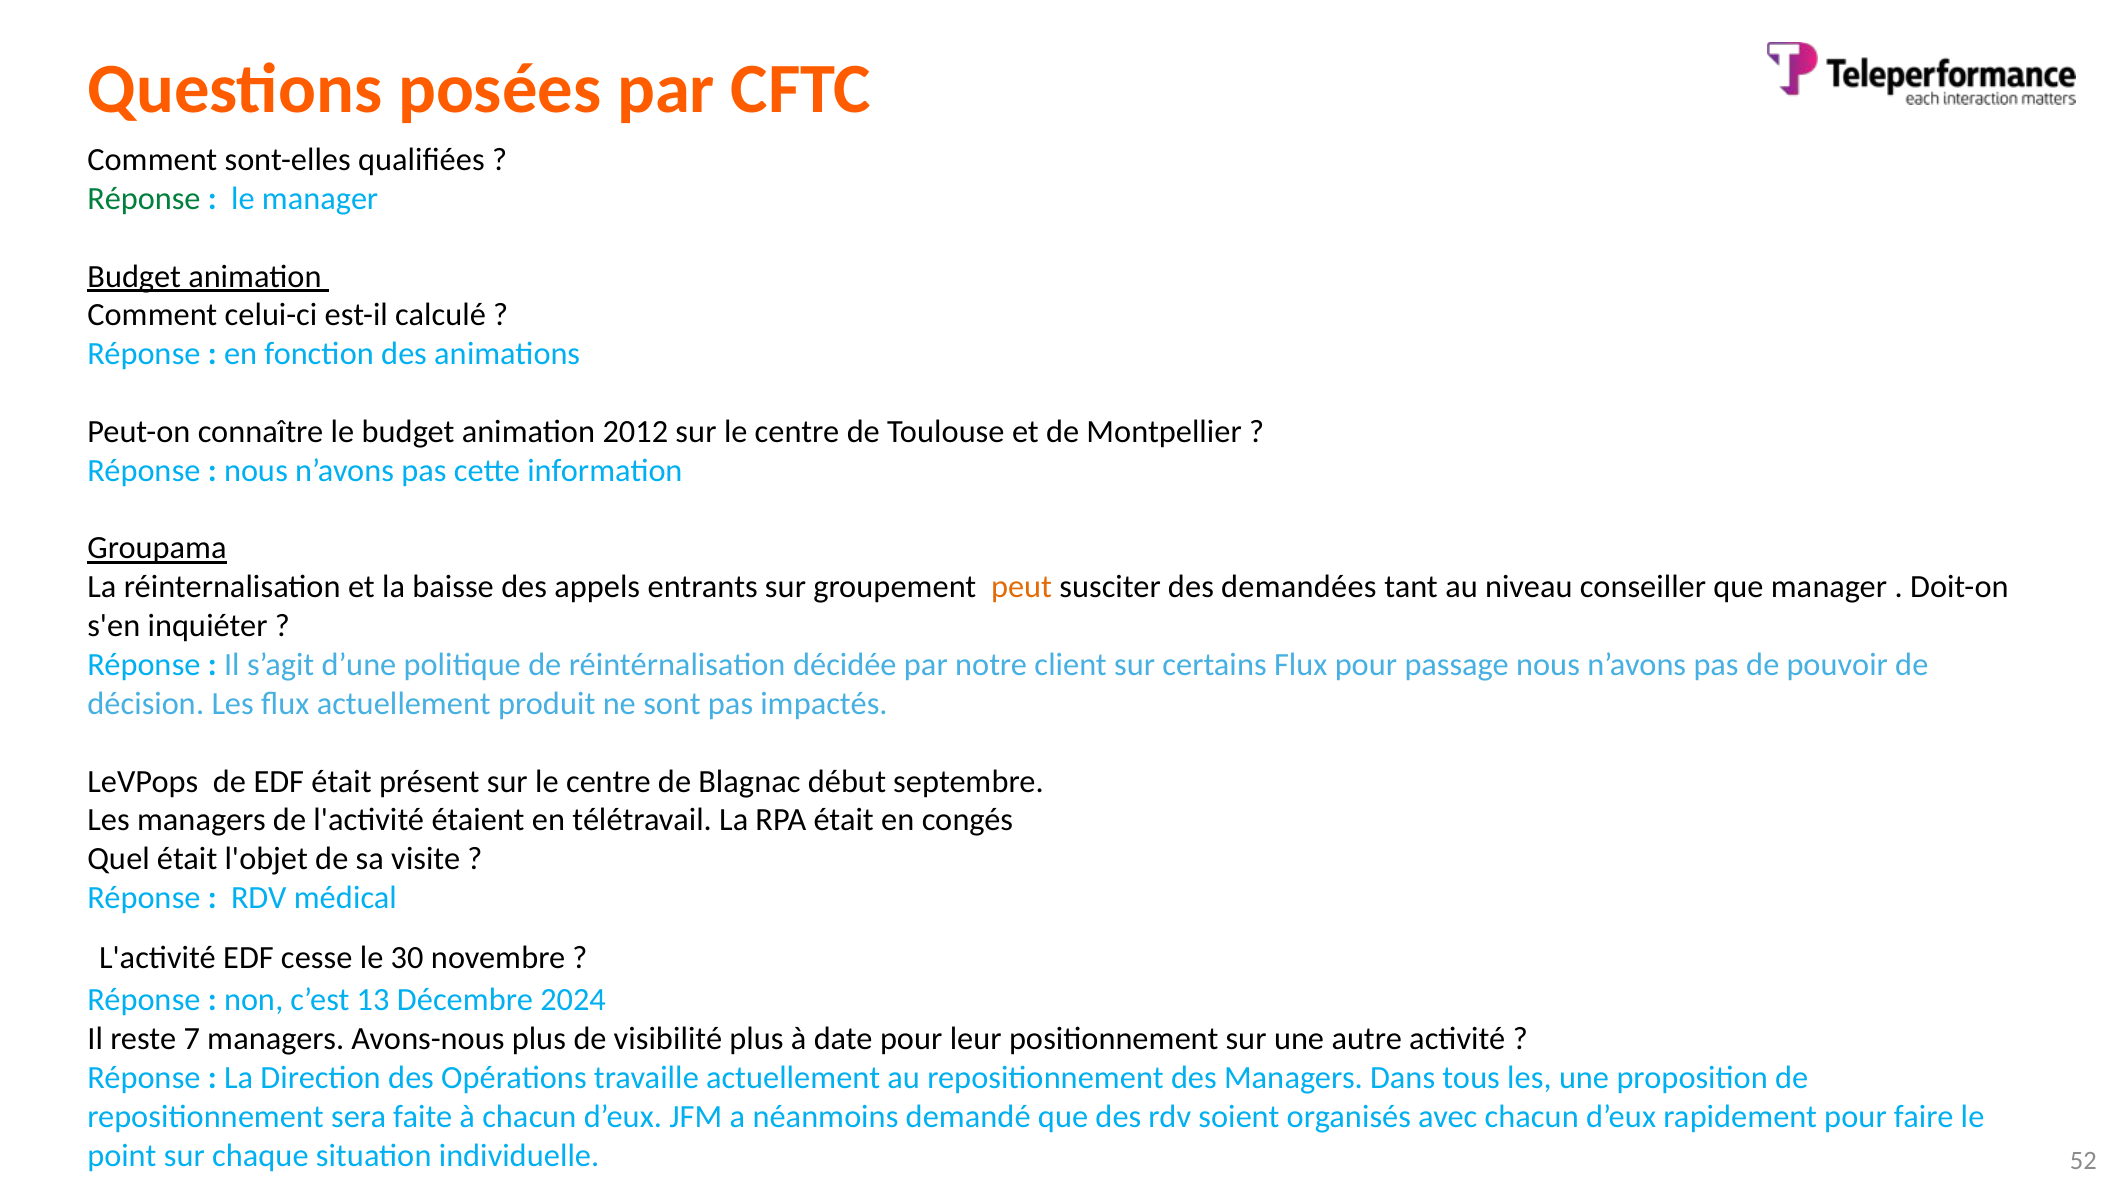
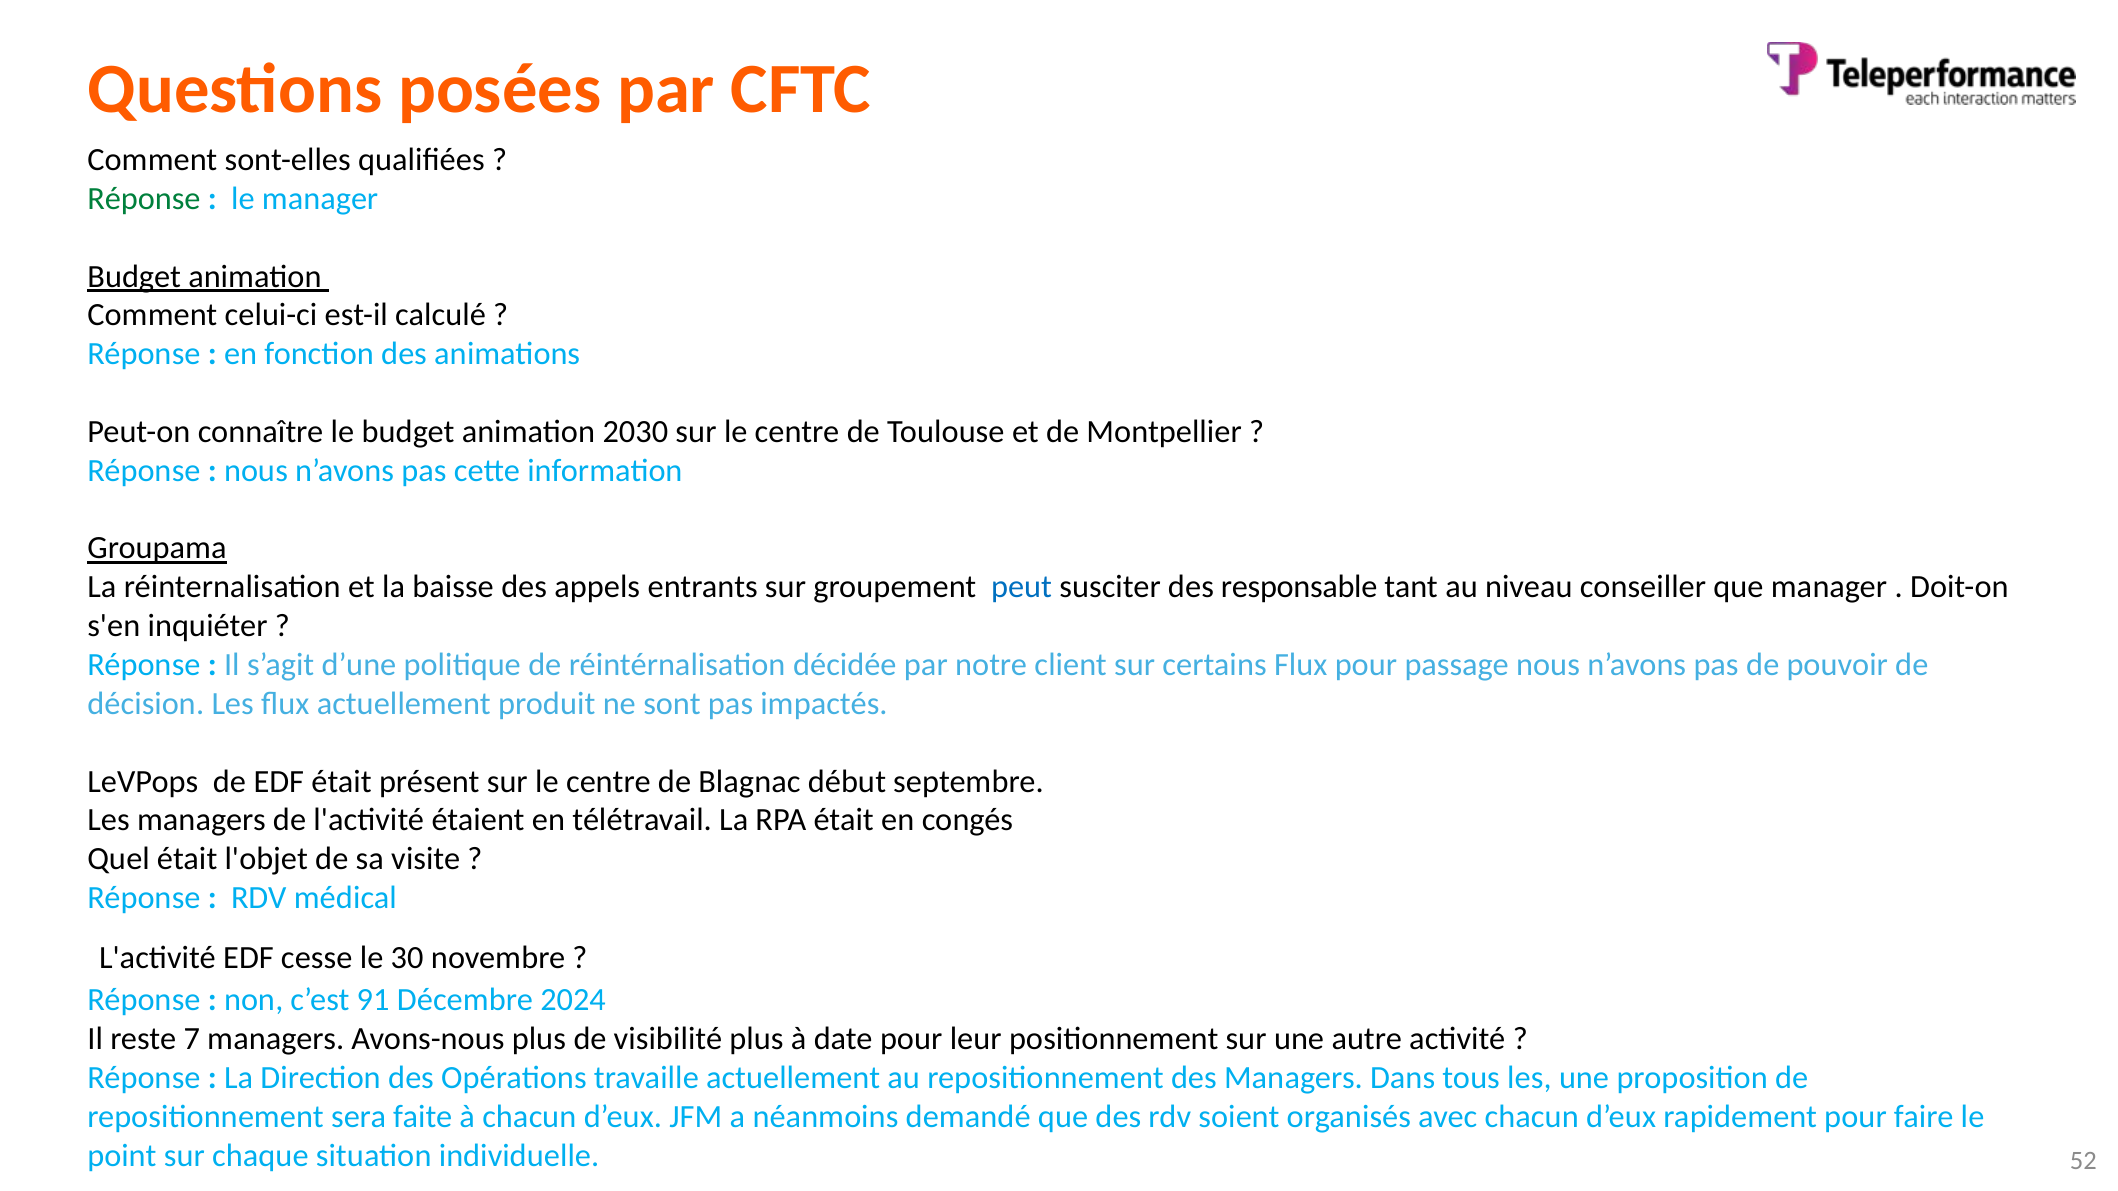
2012: 2012 -> 2030
peut colour: orange -> blue
demandées: demandées -> responsable
13: 13 -> 91
